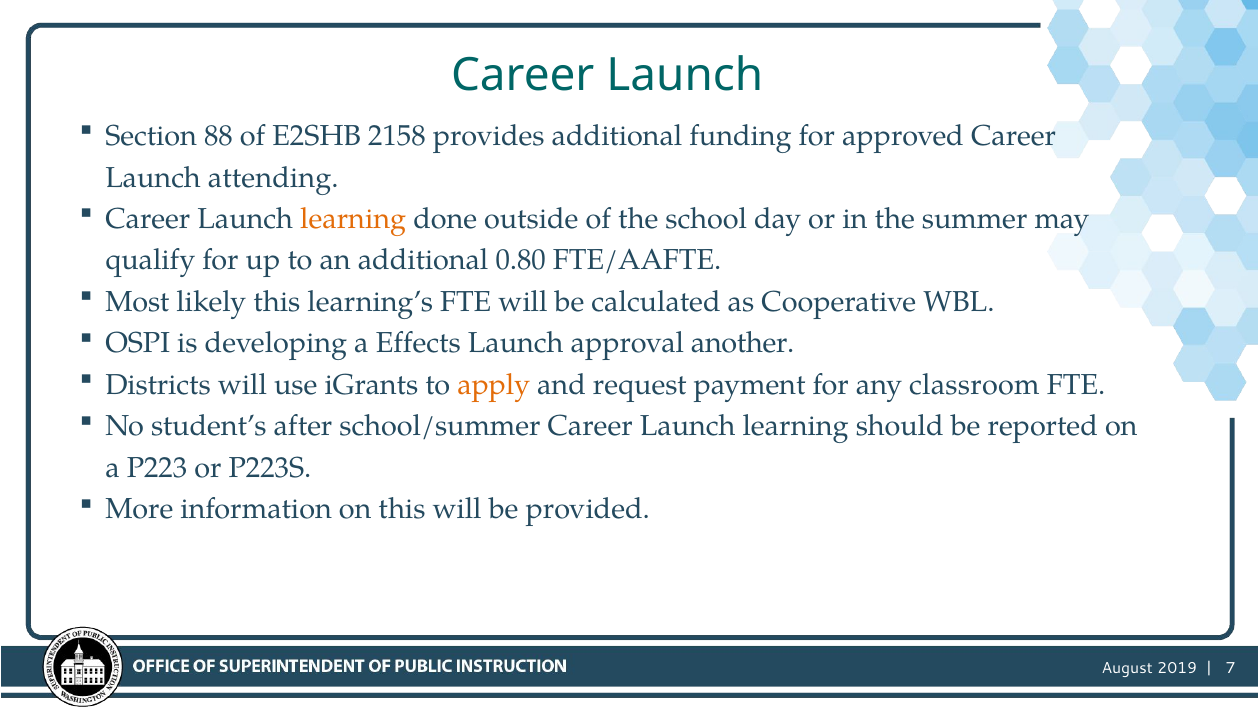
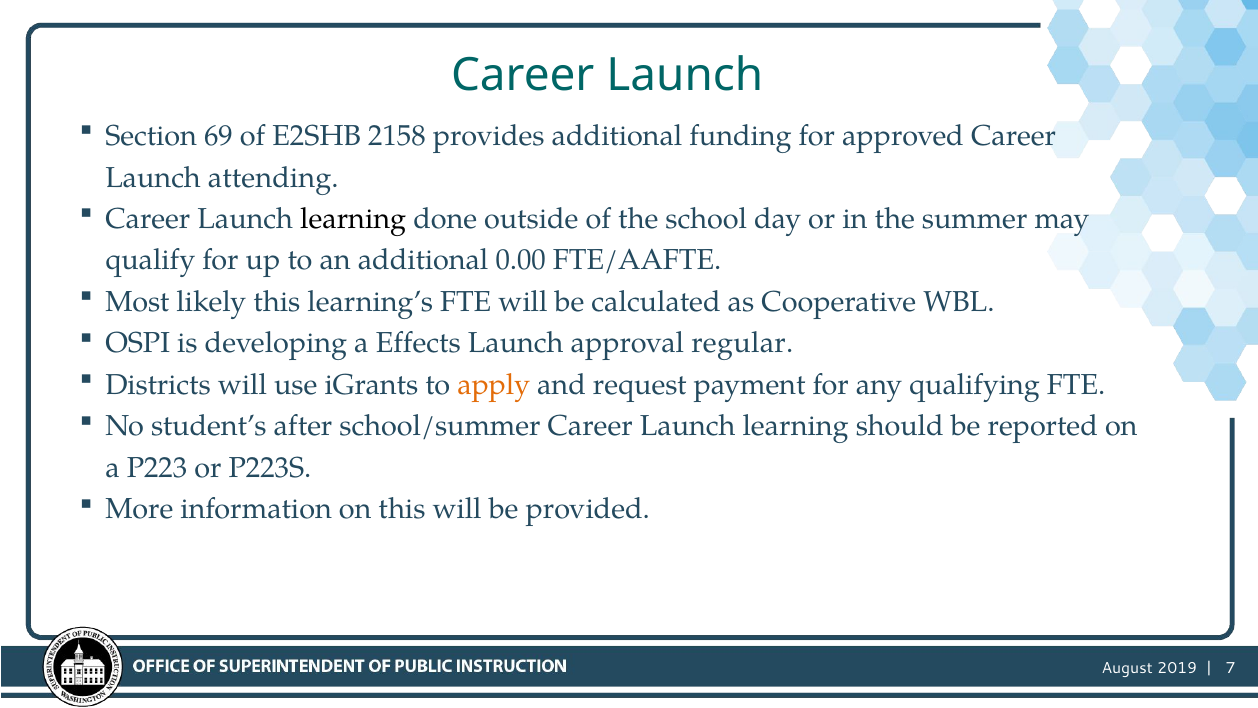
88: 88 -> 69
learning at (353, 219) colour: orange -> black
0.80: 0.80 -> 0.00
another: another -> regular
classroom: classroom -> qualifying
